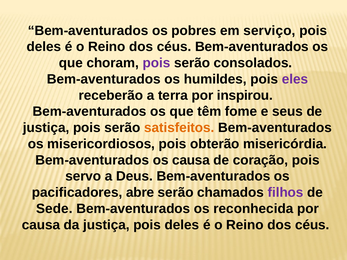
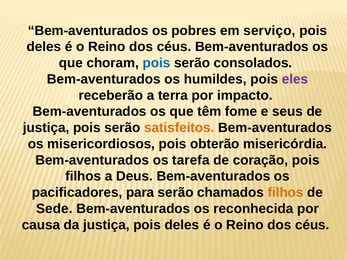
pois at (157, 63) colour: purple -> blue
inspirou: inspirou -> impacto
os causa: causa -> tarefa
servo at (83, 176): servo -> filhos
abre: abre -> para
filhos at (286, 193) colour: purple -> orange
